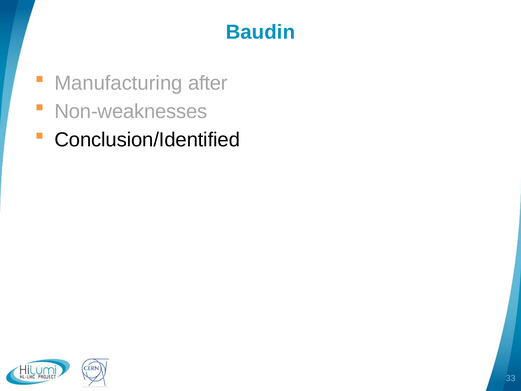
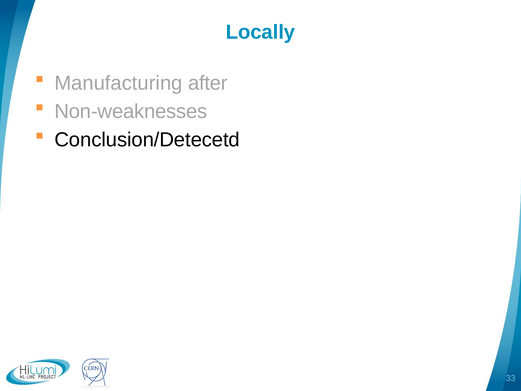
Baudin: Baudin -> Locally
Conclusion/Identified: Conclusion/Identified -> Conclusion/Detecetd
